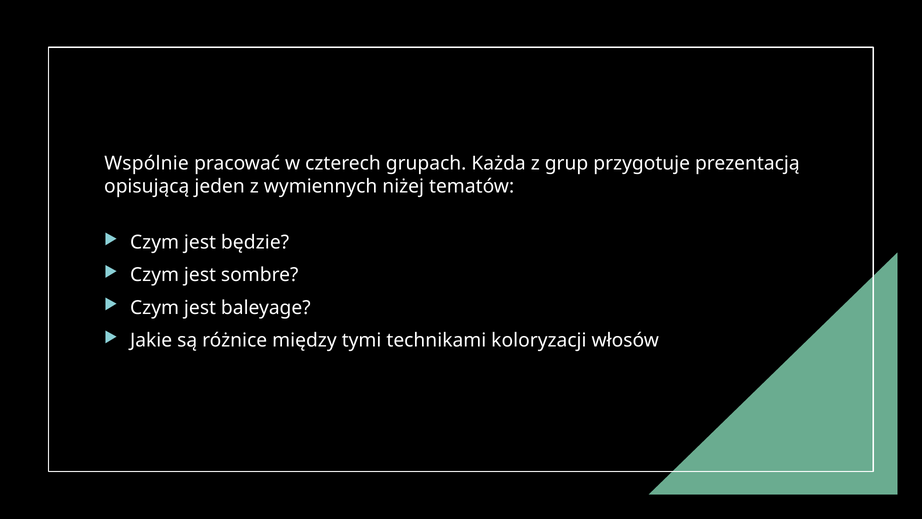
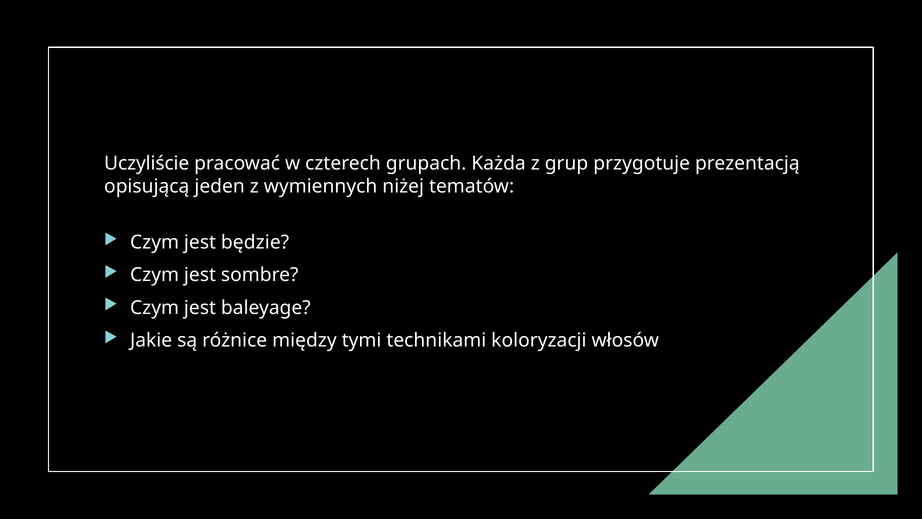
Wspólnie: Wspólnie -> Uczyliście
